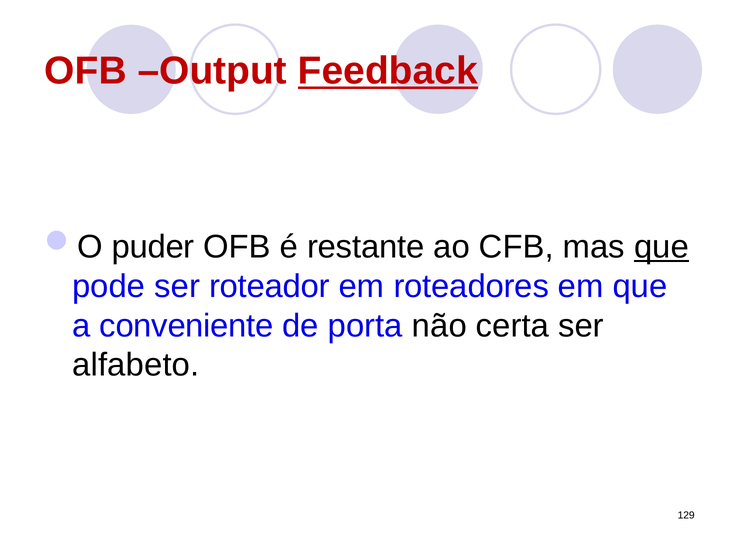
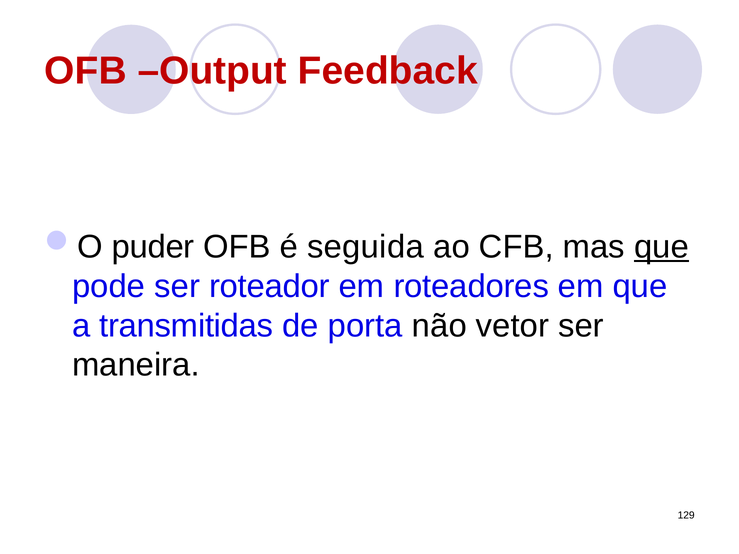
Feedback underline: present -> none
restante: restante -> seguida
conveniente: conveniente -> transmitidas
certa: certa -> vetor
alfabeto: alfabeto -> maneira
